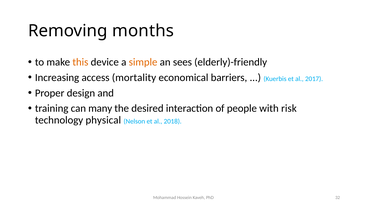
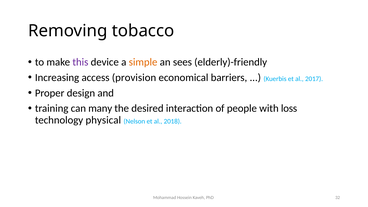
months: months -> tobacco
this colour: orange -> purple
mortality: mortality -> provision
risk: risk -> loss
